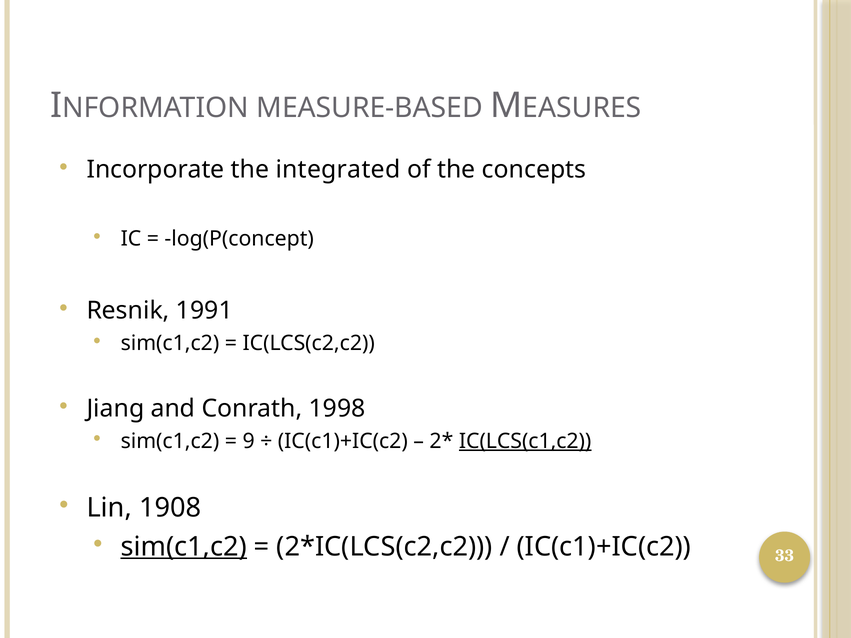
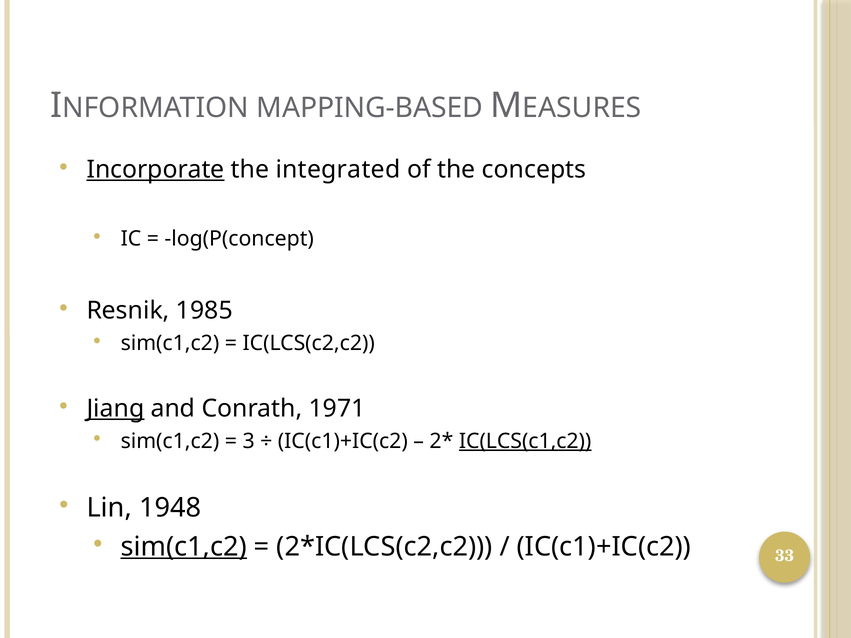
MEASURE-BASED: MEASURE-BASED -> MAPPING-BASED
Incorporate underline: none -> present
1991: 1991 -> 1985
Jiang underline: none -> present
1998: 1998 -> 1971
9: 9 -> 3
1908: 1908 -> 1948
